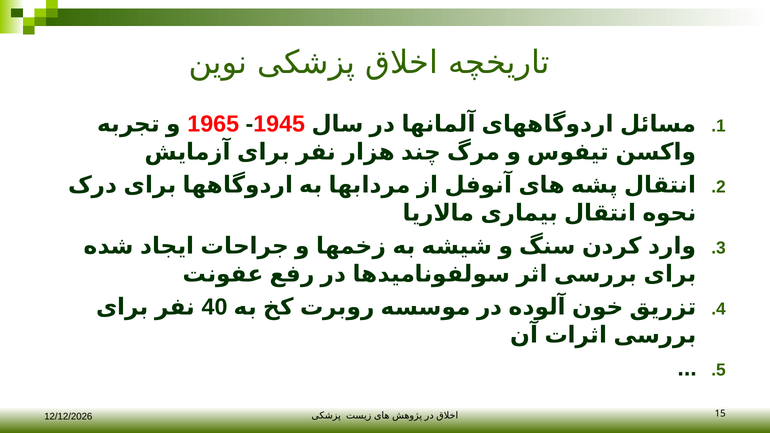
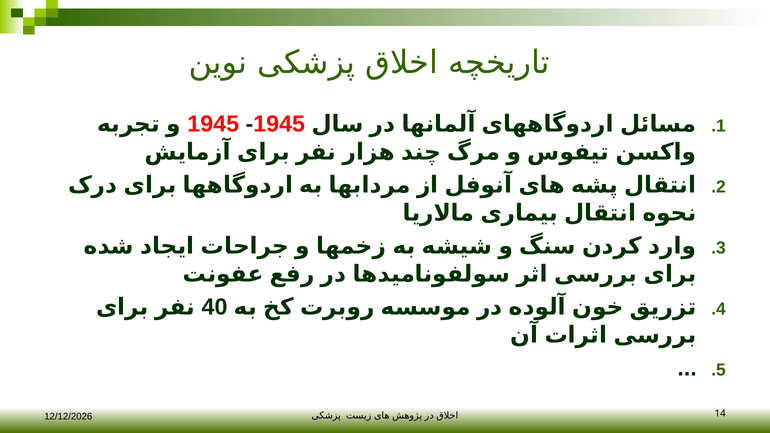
1965 at (213, 124): 1965 -> 1945
15: 15 -> 14
